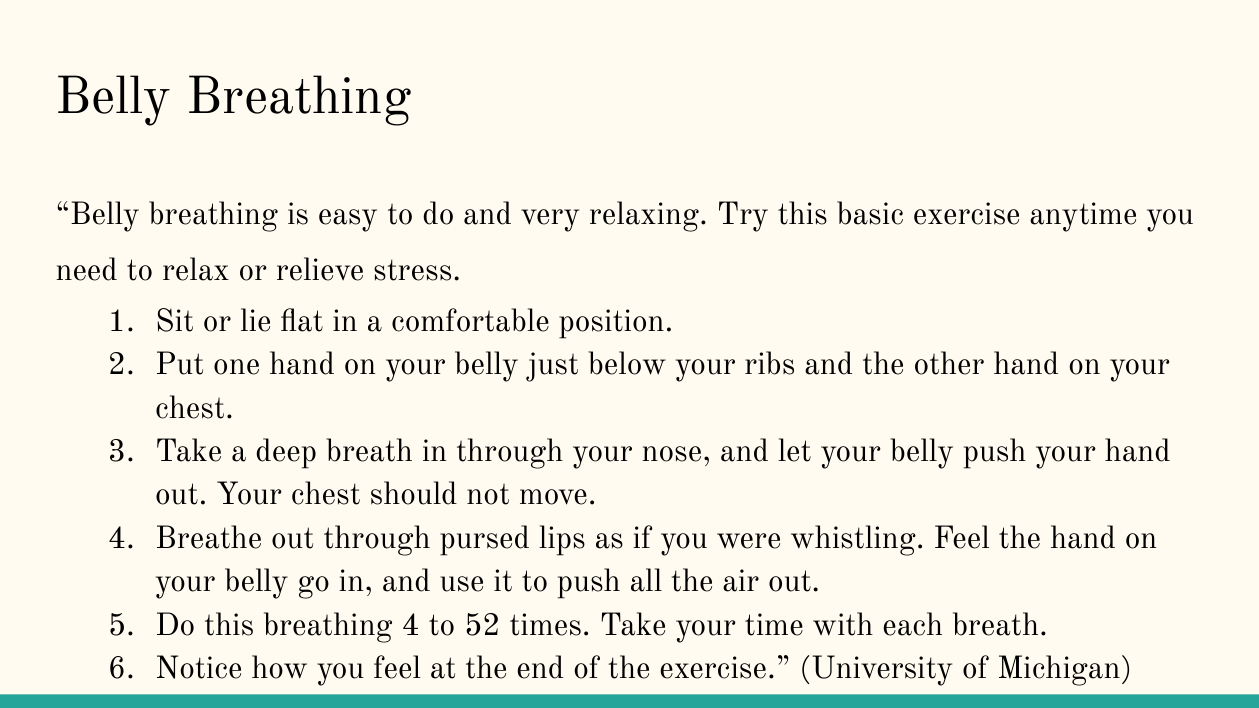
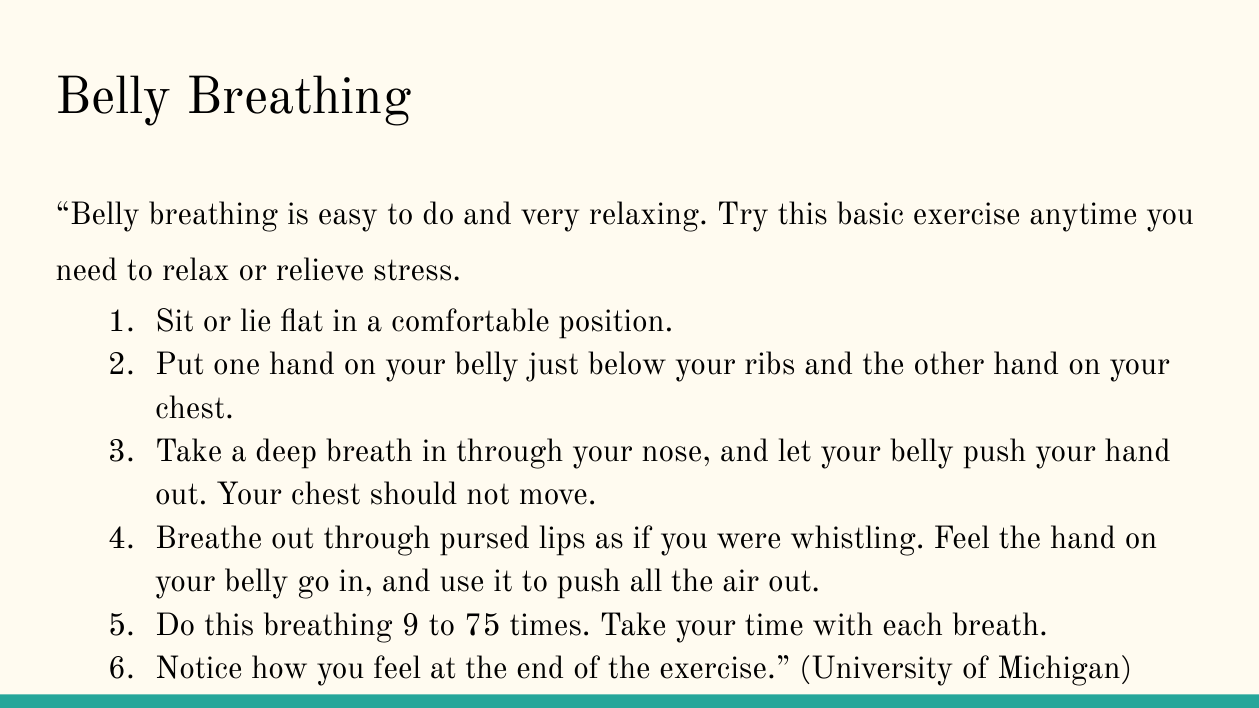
breathing 4: 4 -> 9
52: 52 -> 75
